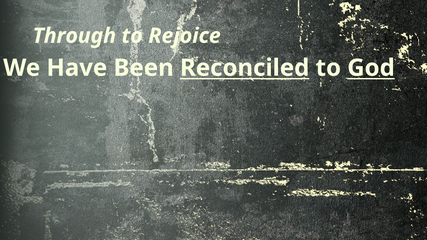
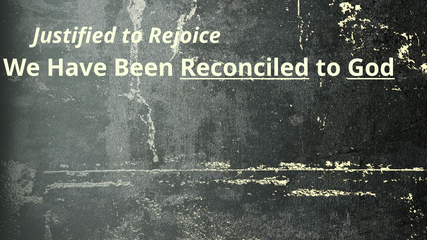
Through: Through -> Justified
